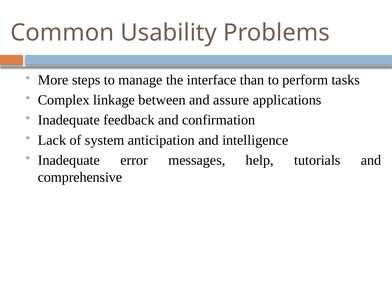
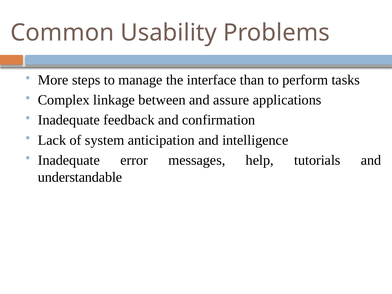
comprehensive: comprehensive -> understandable
